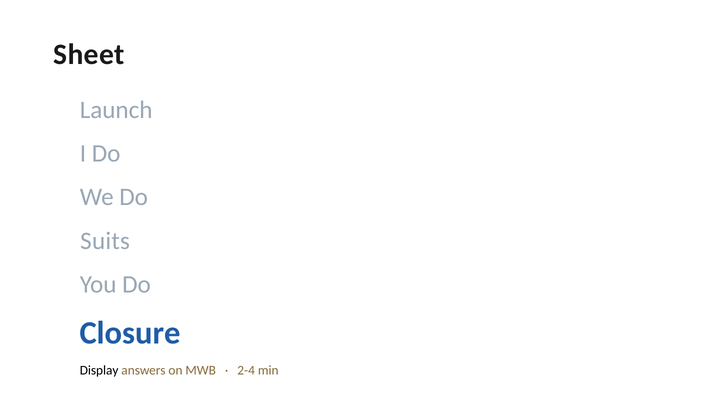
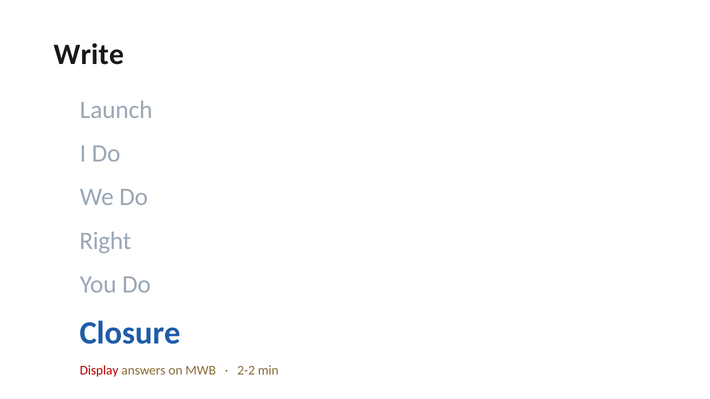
Sheet: Sheet -> Write
Suits: Suits -> Right
Display colour: black -> red
2-4: 2-4 -> 2-2
